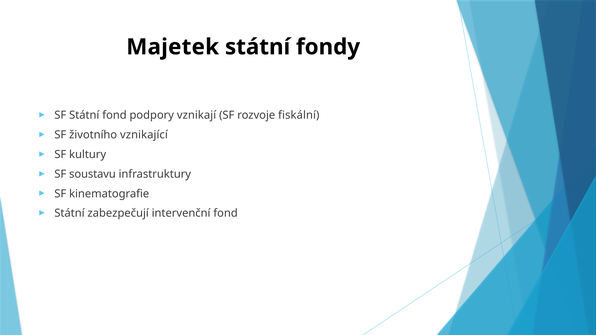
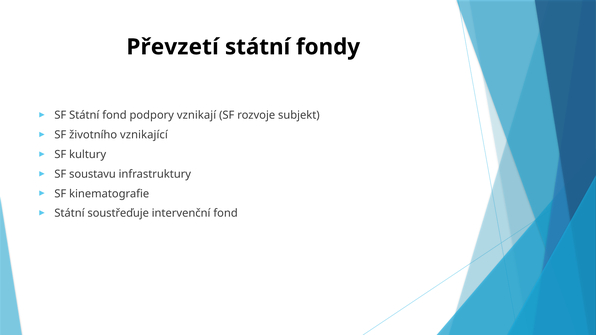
Majetek: Majetek -> Převzetí
fiskální: fiskální -> subjekt
zabezpečují: zabezpečují -> soustřeďuje
